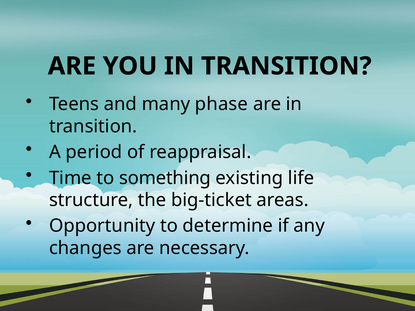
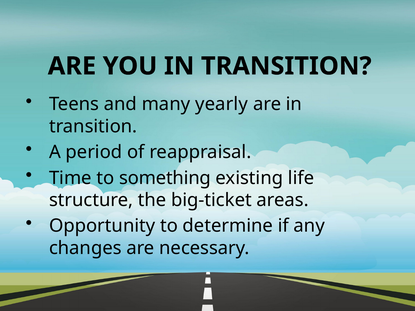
phase: phase -> yearly
